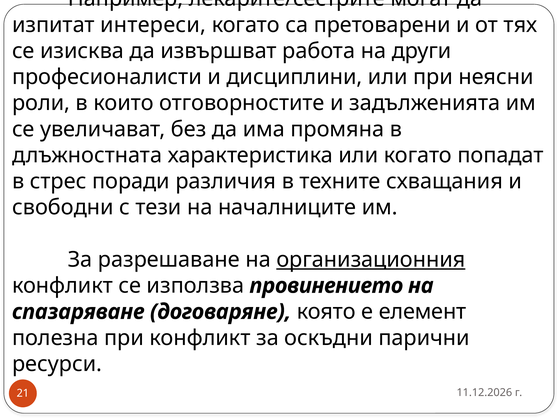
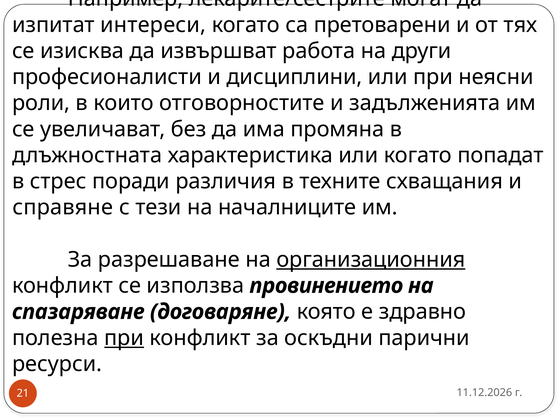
свободни: свободни -> справяне
елемент: елемент -> здравно
при at (124, 337) underline: none -> present
